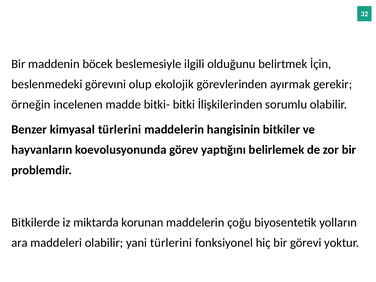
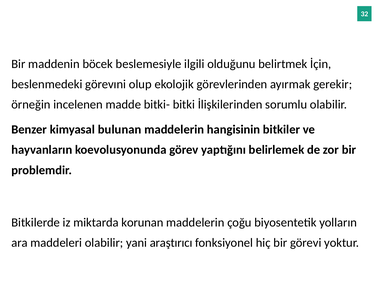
kimyasal türlerini: türlerini -> bulunan
yani türlerini: türlerini -> araştırıcı
